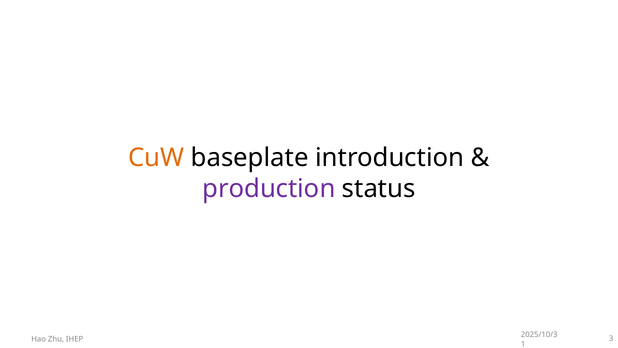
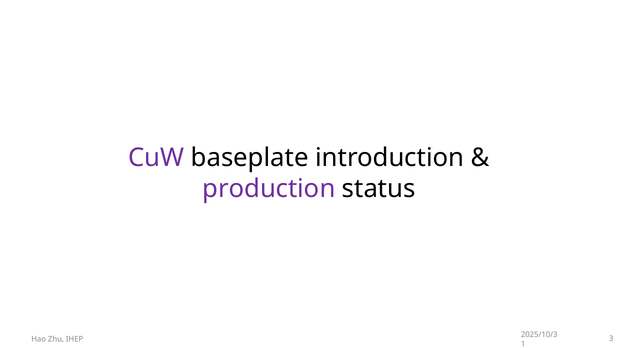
CuW colour: orange -> purple
